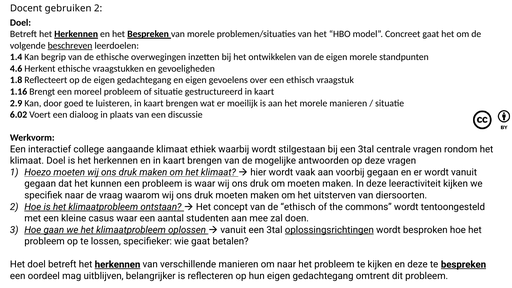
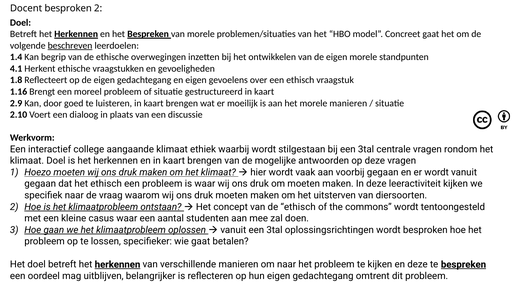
Docent gebruiken: gebruiken -> besproken
4.6: 4.6 -> 4.1
6.02: 6.02 -> 2.10
het kunnen: kunnen -> ethisch
oplossingsrichtingen underline: present -> none
